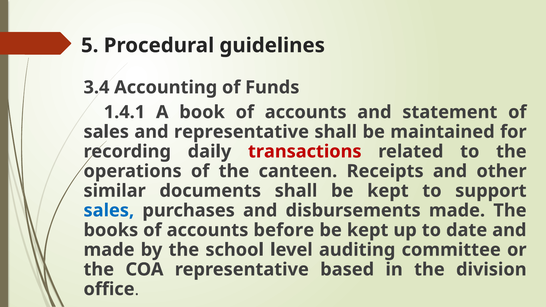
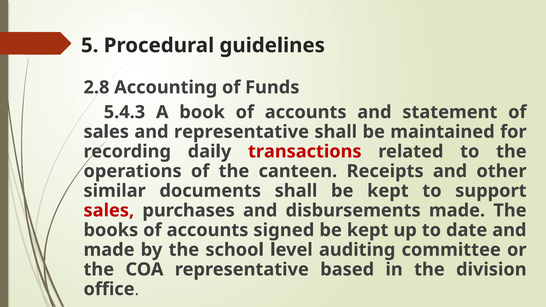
3.4: 3.4 -> 2.8
1.4.1: 1.4.1 -> 5.4.3
sales at (109, 211) colour: blue -> red
before: before -> signed
